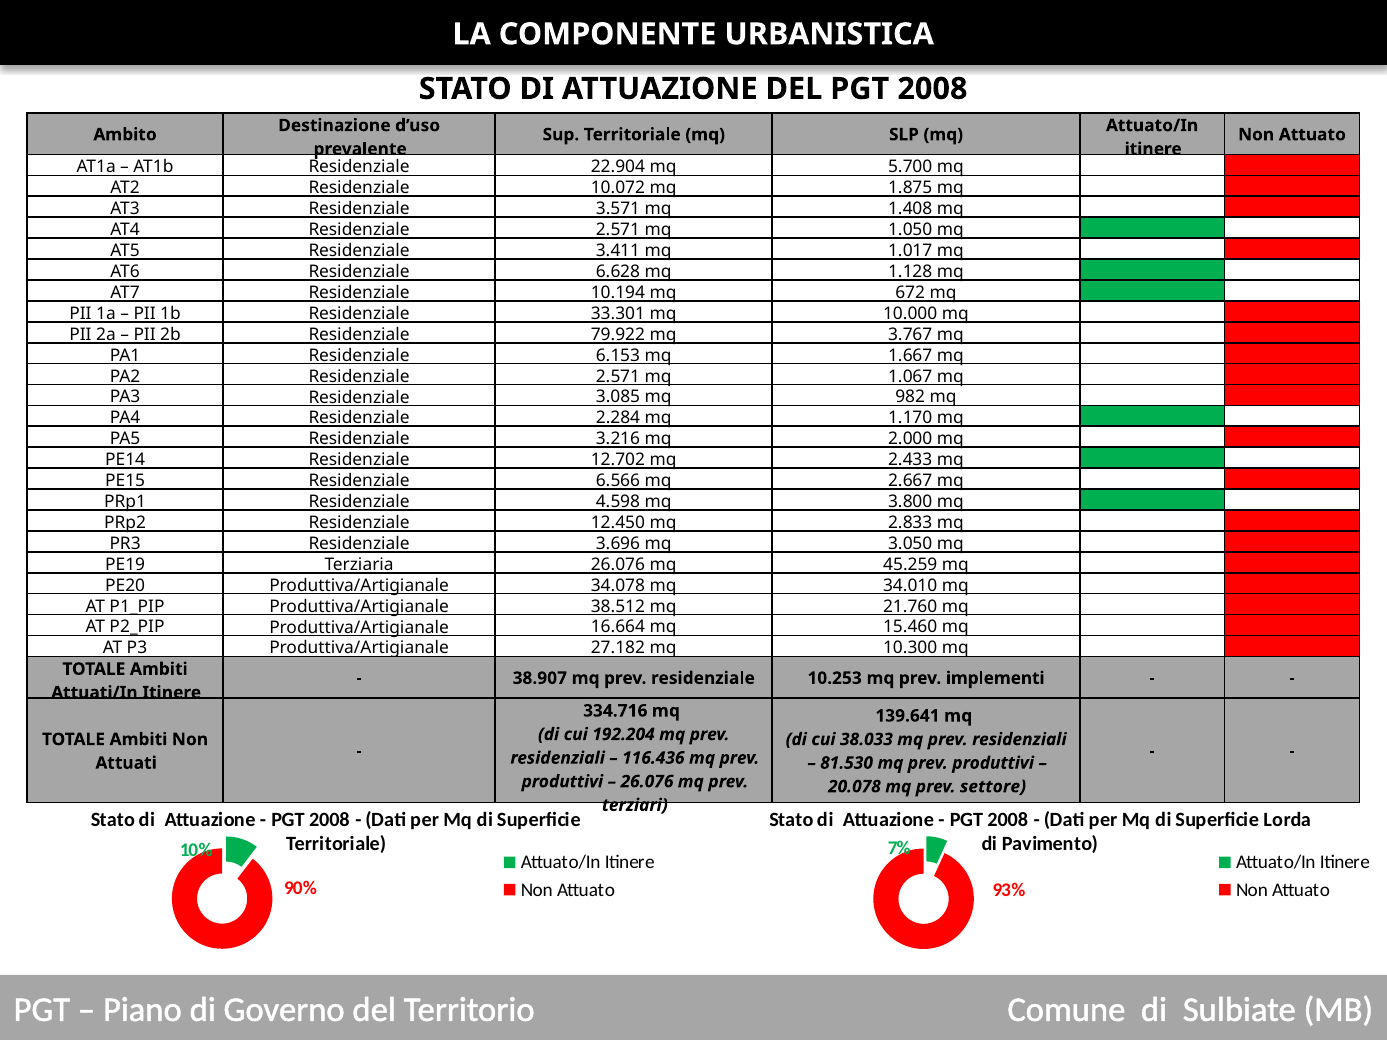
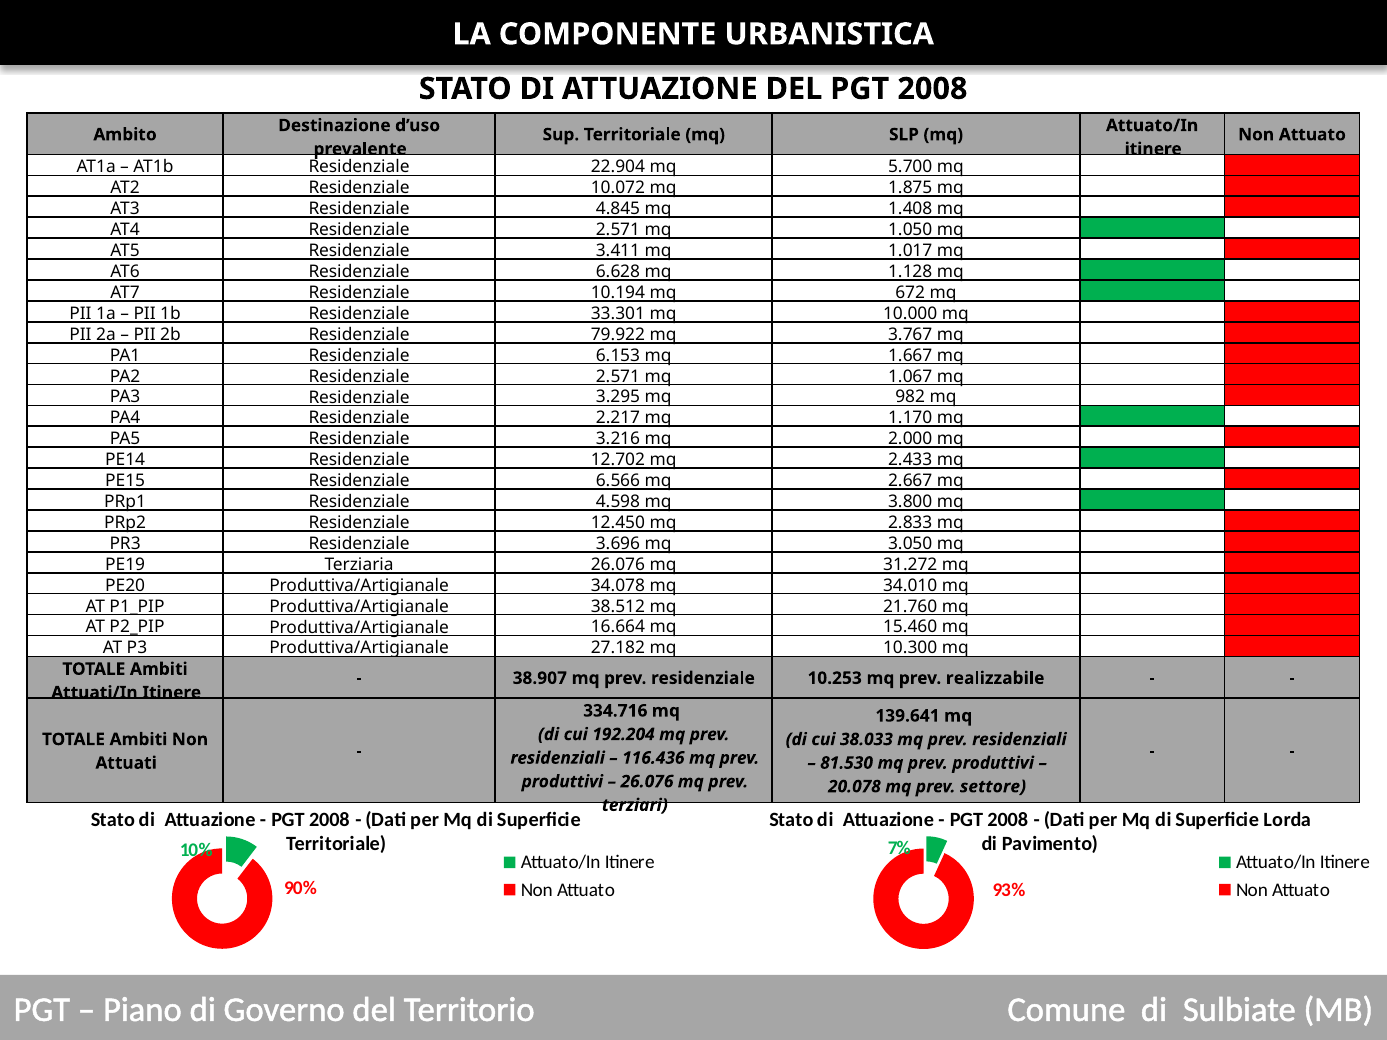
3.571: 3.571 -> 4.845
3.085: 3.085 -> 3.295
2.284: 2.284 -> 2.217
45.259: 45.259 -> 31.272
implementi: implementi -> realizzabile
